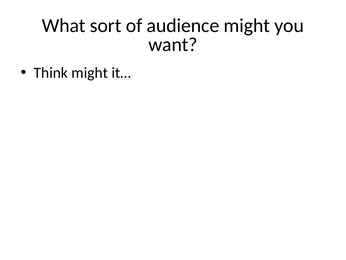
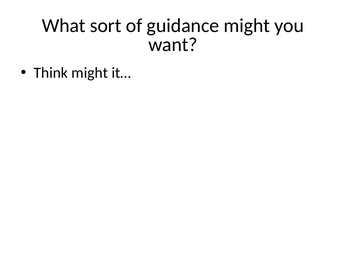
audience: audience -> guidance
